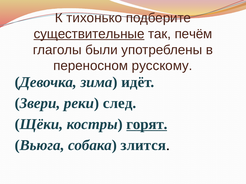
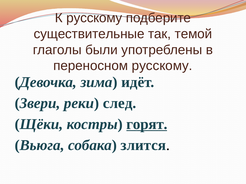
К тихонько: тихонько -> русскому
существительные underline: present -> none
печём: печём -> темой
